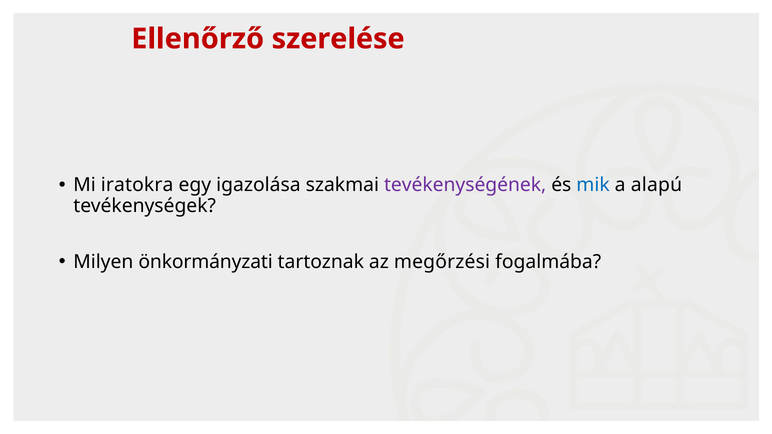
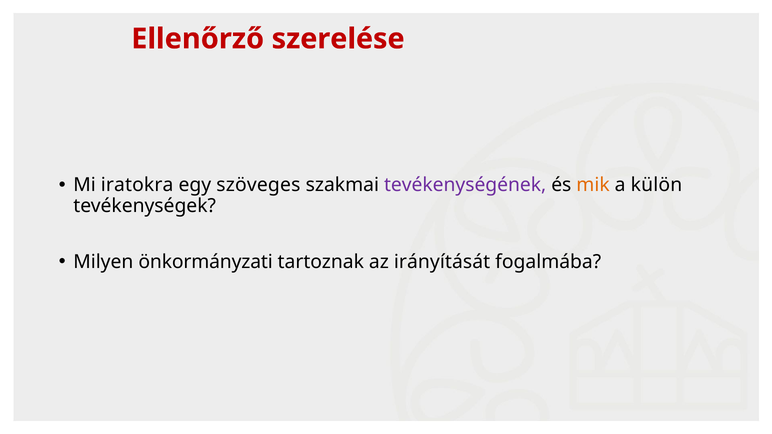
igazolása: igazolása -> szöveges
mik colour: blue -> orange
alapú: alapú -> külön
megőrzési: megőrzési -> irányítását
